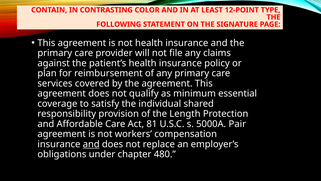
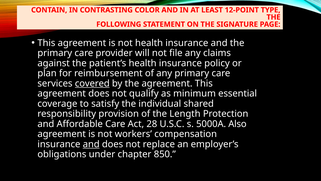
covered underline: none -> present
81: 81 -> 28
Pair: Pair -> Also
480: 480 -> 850
